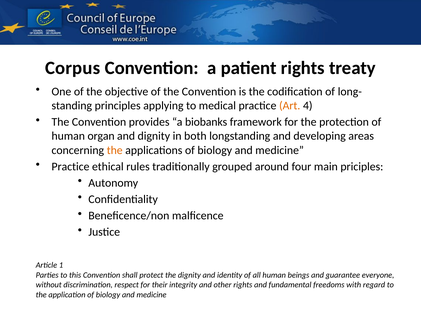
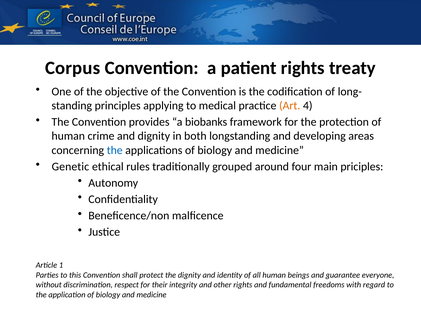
organ: organ -> crime
the at (115, 150) colour: orange -> blue
Practice at (71, 166): Practice -> Genetic
